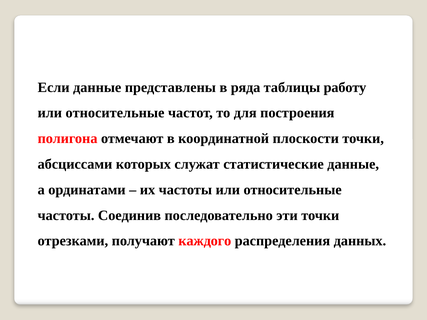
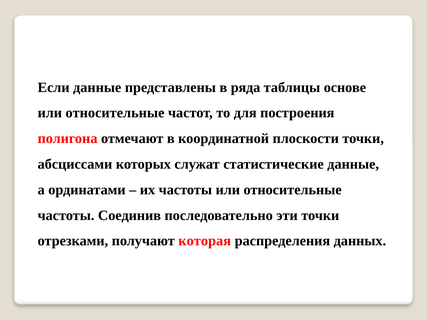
работу: работу -> основе
каждого: каждого -> которая
